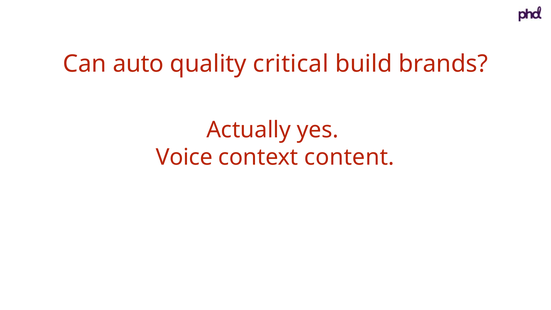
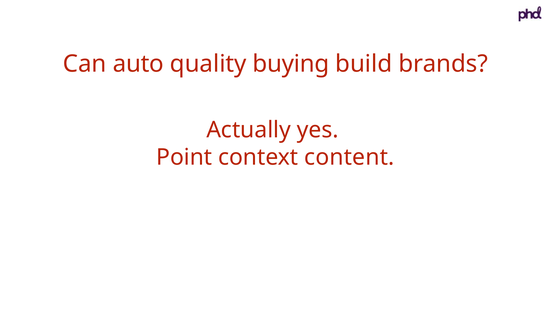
critical: critical -> buying
Voice: Voice -> Point
